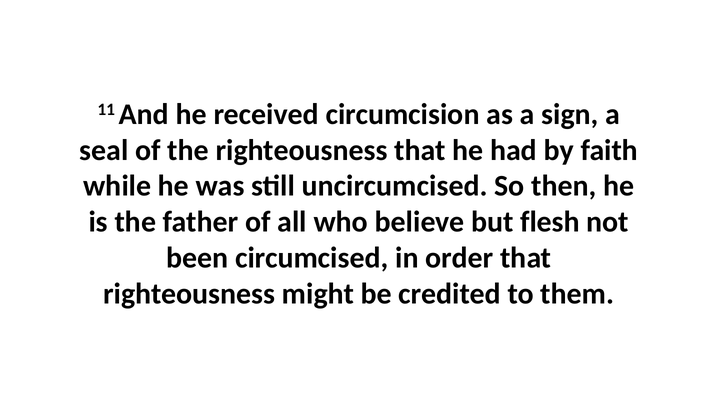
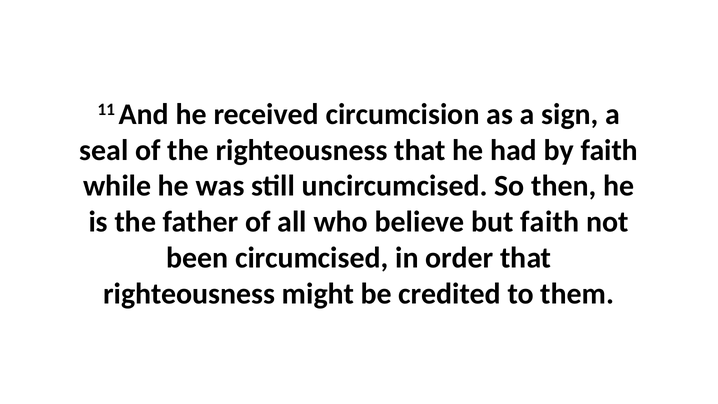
but flesh: flesh -> faith
